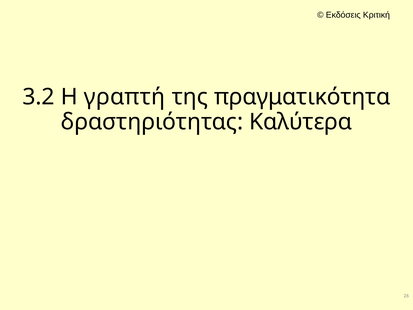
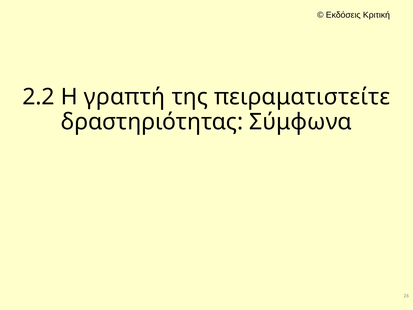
3.2: 3.2 -> 2.2
πραγματικότητα: πραγματικότητα -> πειραματιστείτε
Καλύτερα: Καλύτερα -> Σύμφωνα
